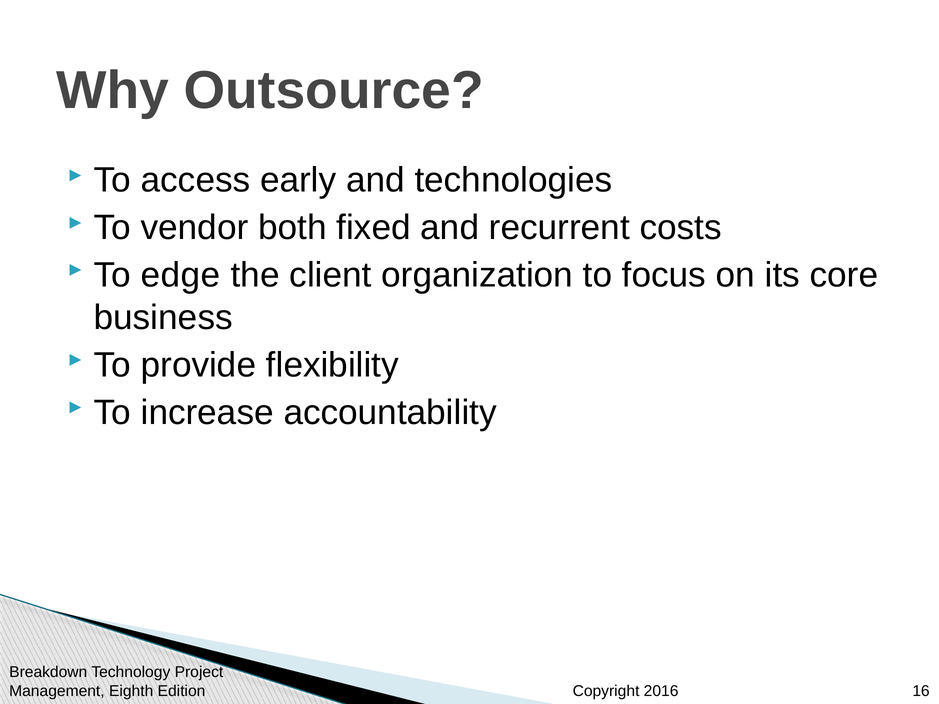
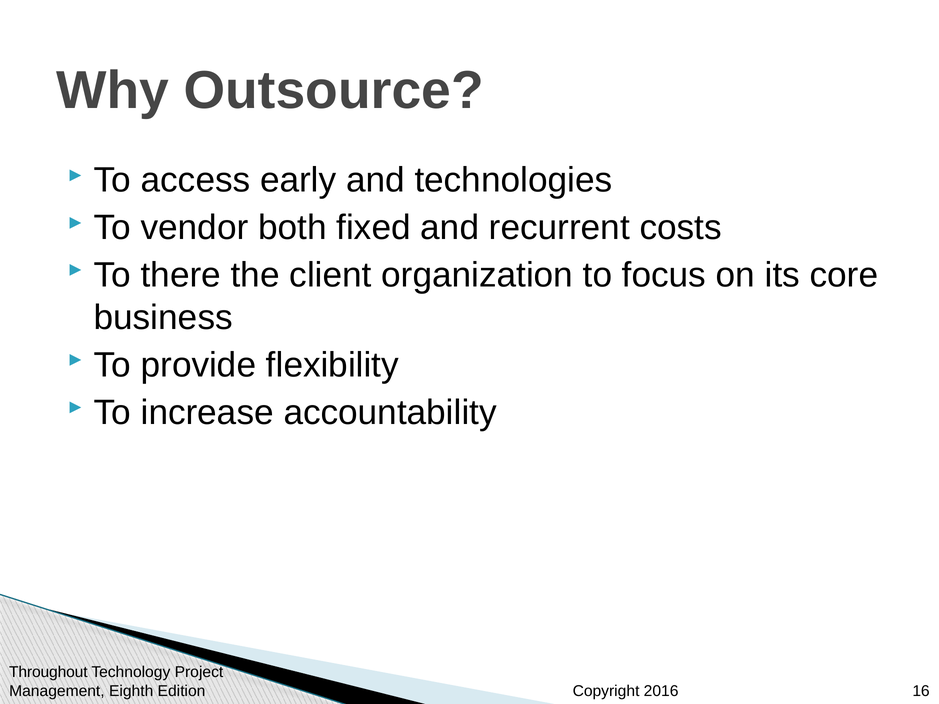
edge: edge -> there
Breakdown: Breakdown -> Throughout
